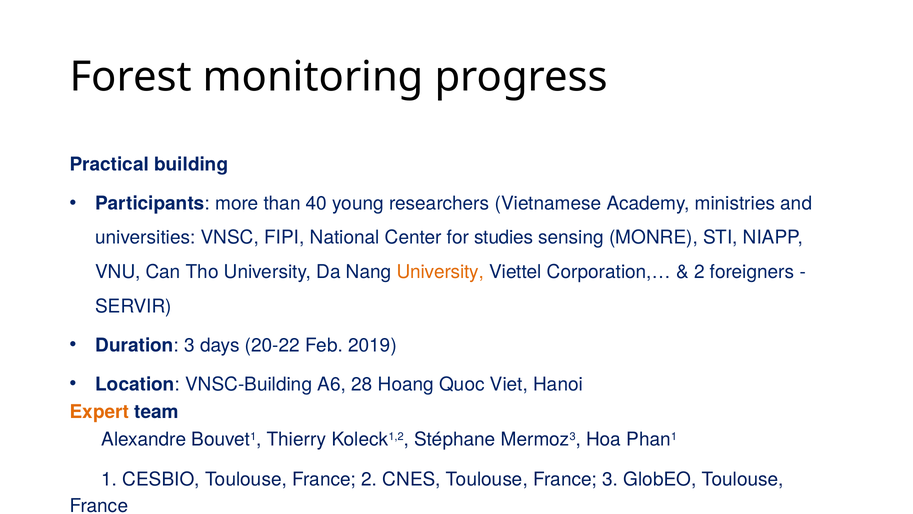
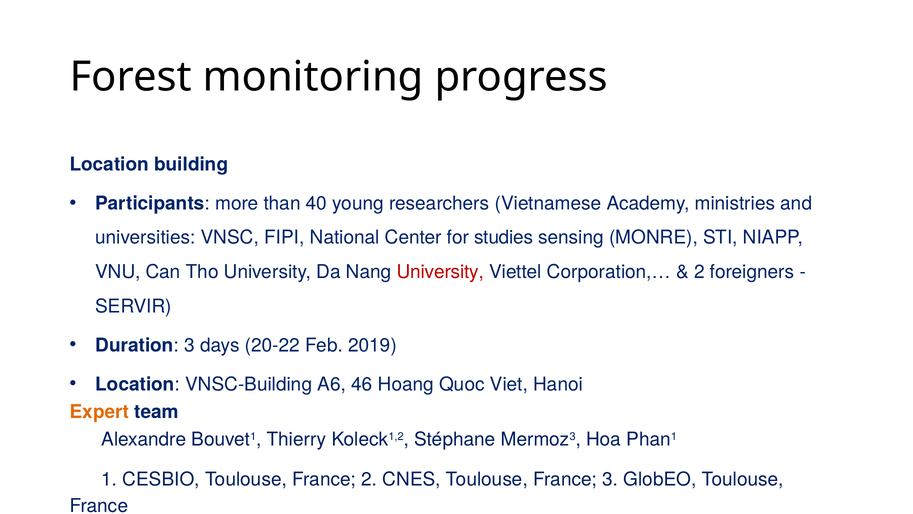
Practical at (109, 164): Practical -> Location
University at (440, 272) colour: orange -> red
28: 28 -> 46
